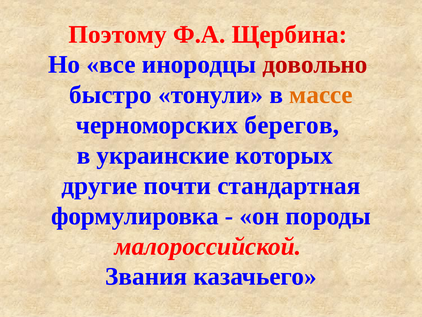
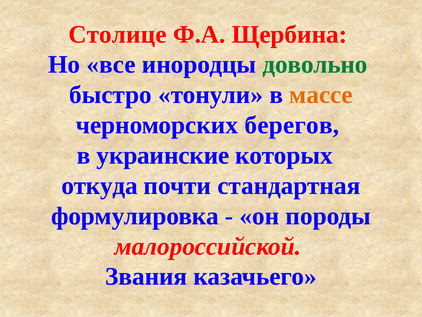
Поэтому: Поэтому -> Столице
довольно colour: red -> green
другие: другие -> откуда
